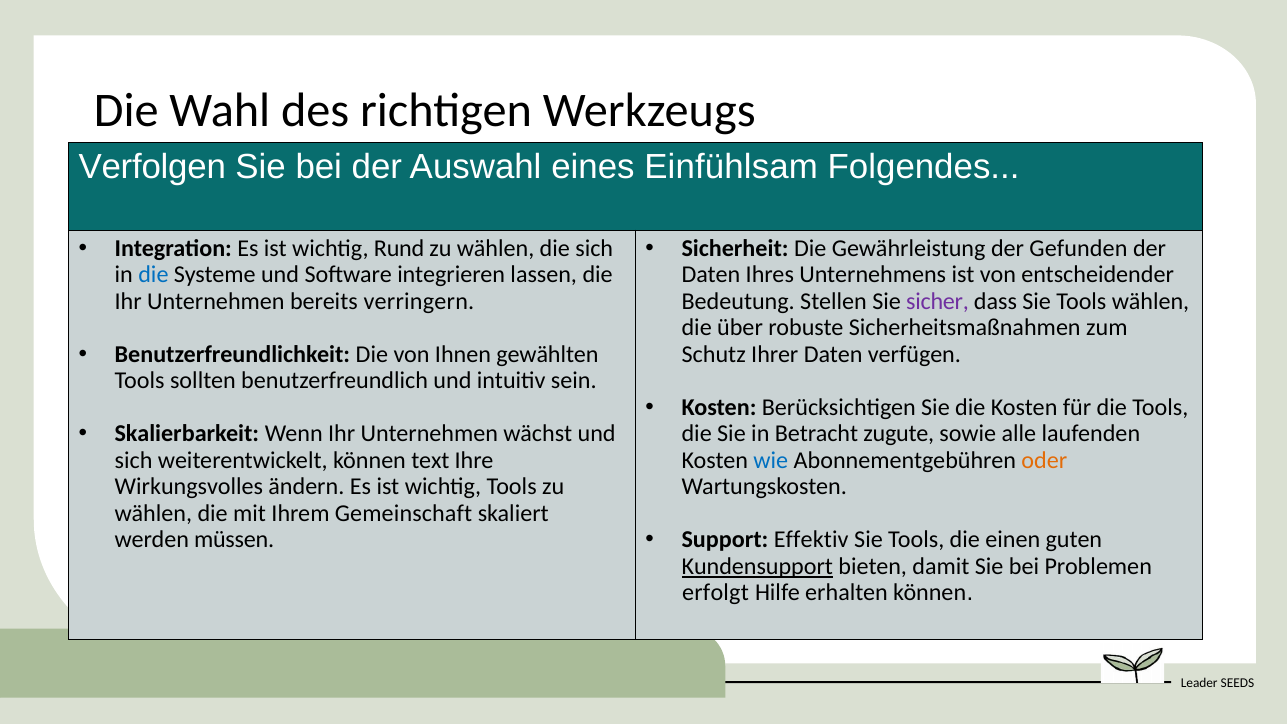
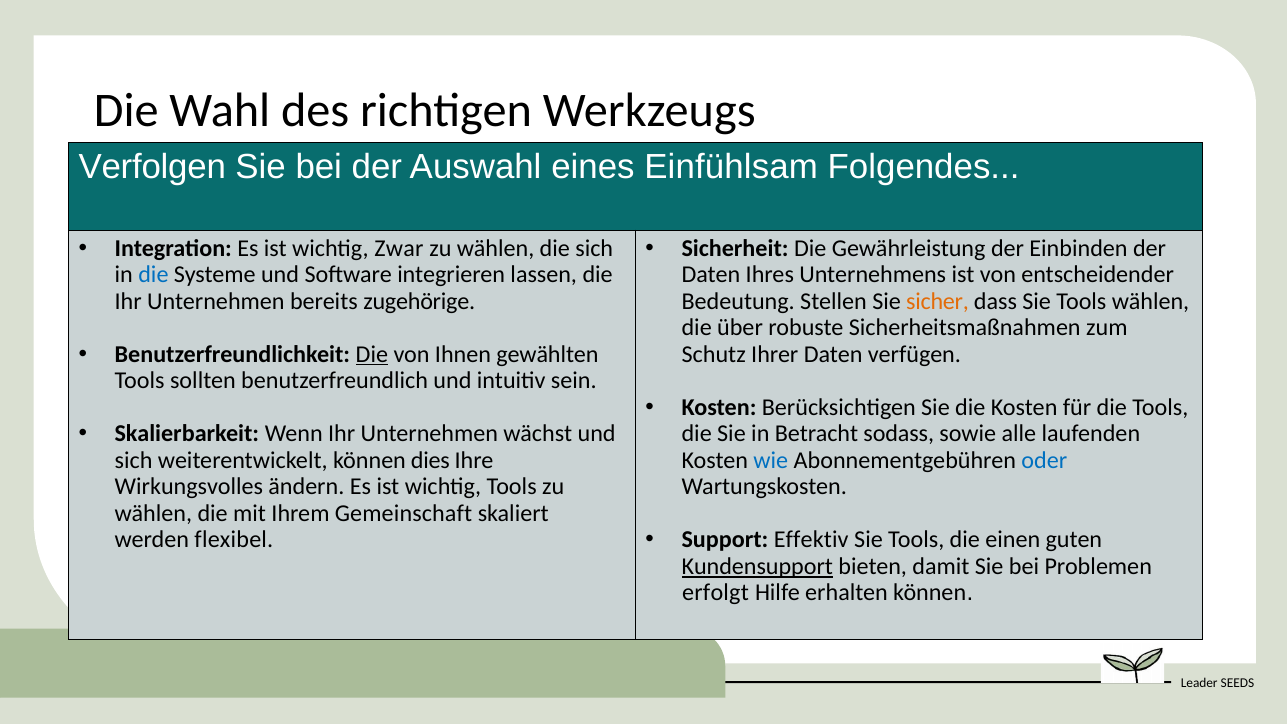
Rund: Rund -> Zwar
Gefunden: Gefunden -> Einbinden
verringern: verringern -> zugehörige
sicher colour: purple -> orange
Die at (372, 354) underline: none -> present
zugute: zugute -> sodass
text: text -> dies
oder colour: orange -> blue
müssen: müssen -> flexibel
